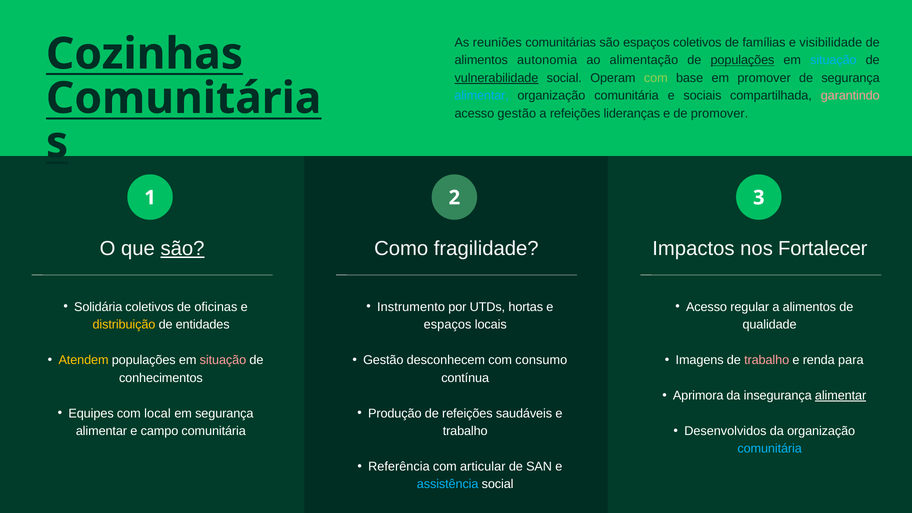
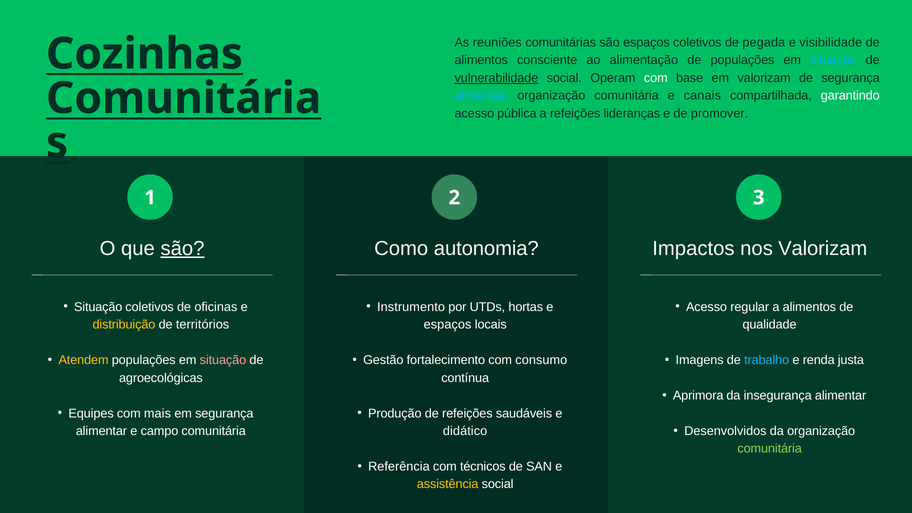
famílias: famílias -> pegada
autonomia: autonomia -> consciente
populações at (742, 60) underline: present -> none
com at (656, 78) colour: light green -> white
em promover: promover -> valorizam
sociais: sociais -> canais
garantindo colour: pink -> white
acesso gestão: gestão -> pública
fragilidade: fragilidade -> autonomia
nos Fortalecer: Fortalecer -> Valorizam
Solidária at (98, 307): Solidária -> Situação
entidades: entidades -> territórios
desconhecem: desconhecem -> fortalecimento
trabalho at (767, 360) colour: pink -> light blue
para: para -> justa
conhecimentos: conhecimentos -> agroecológicas
alimentar at (841, 396) underline: present -> none
local: local -> mais
trabalho at (465, 431): trabalho -> didático
comunitária at (770, 449) colour: light blue -> light green
articular: articular -> técnicos
assistência colour: light blue -> yellow
